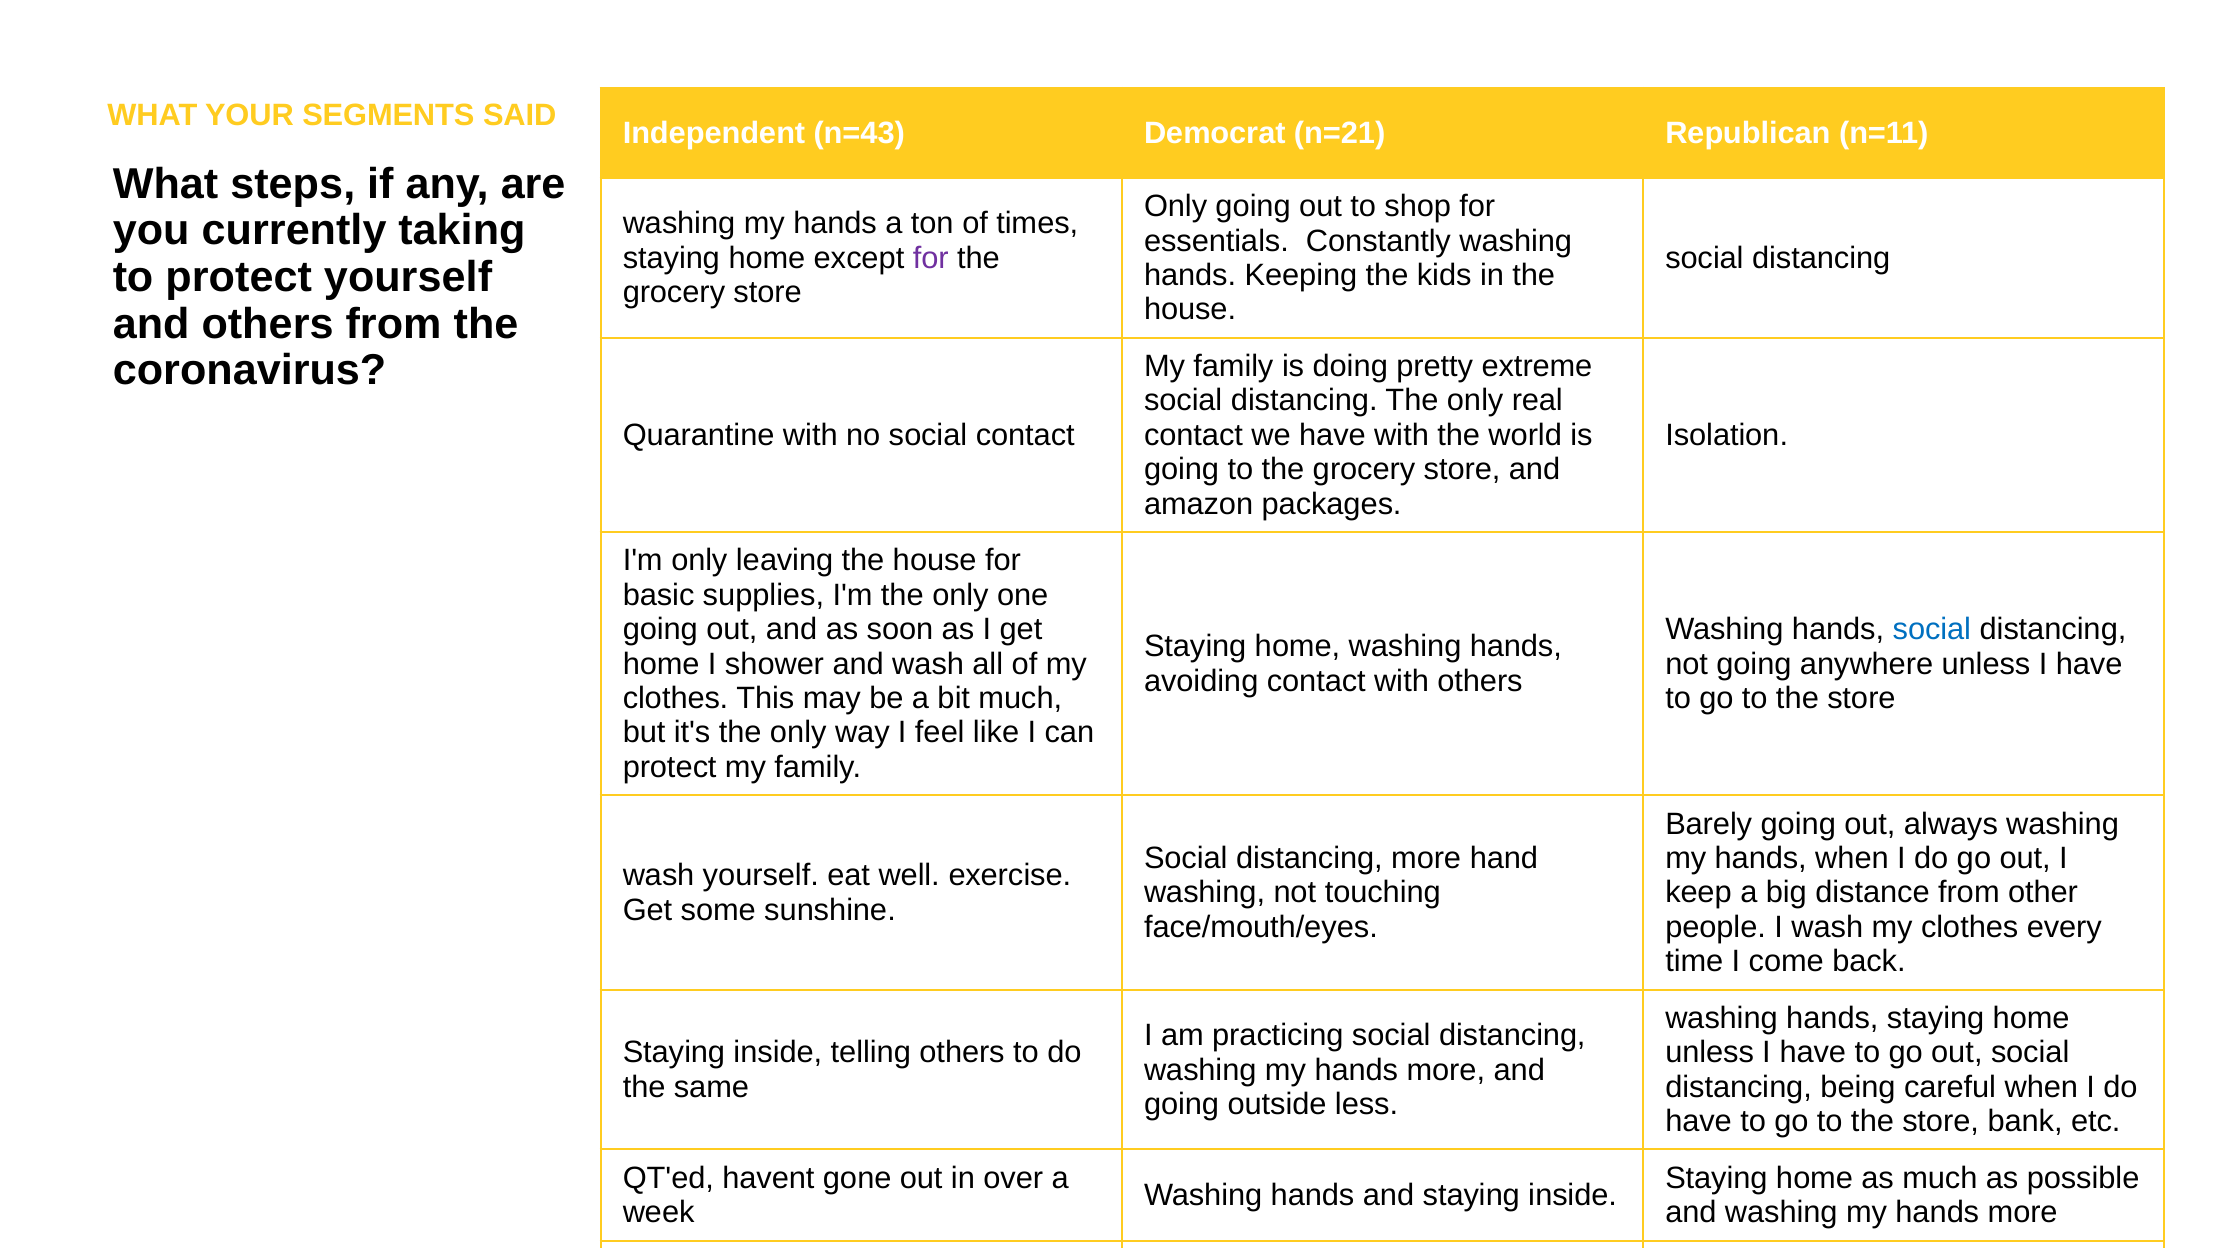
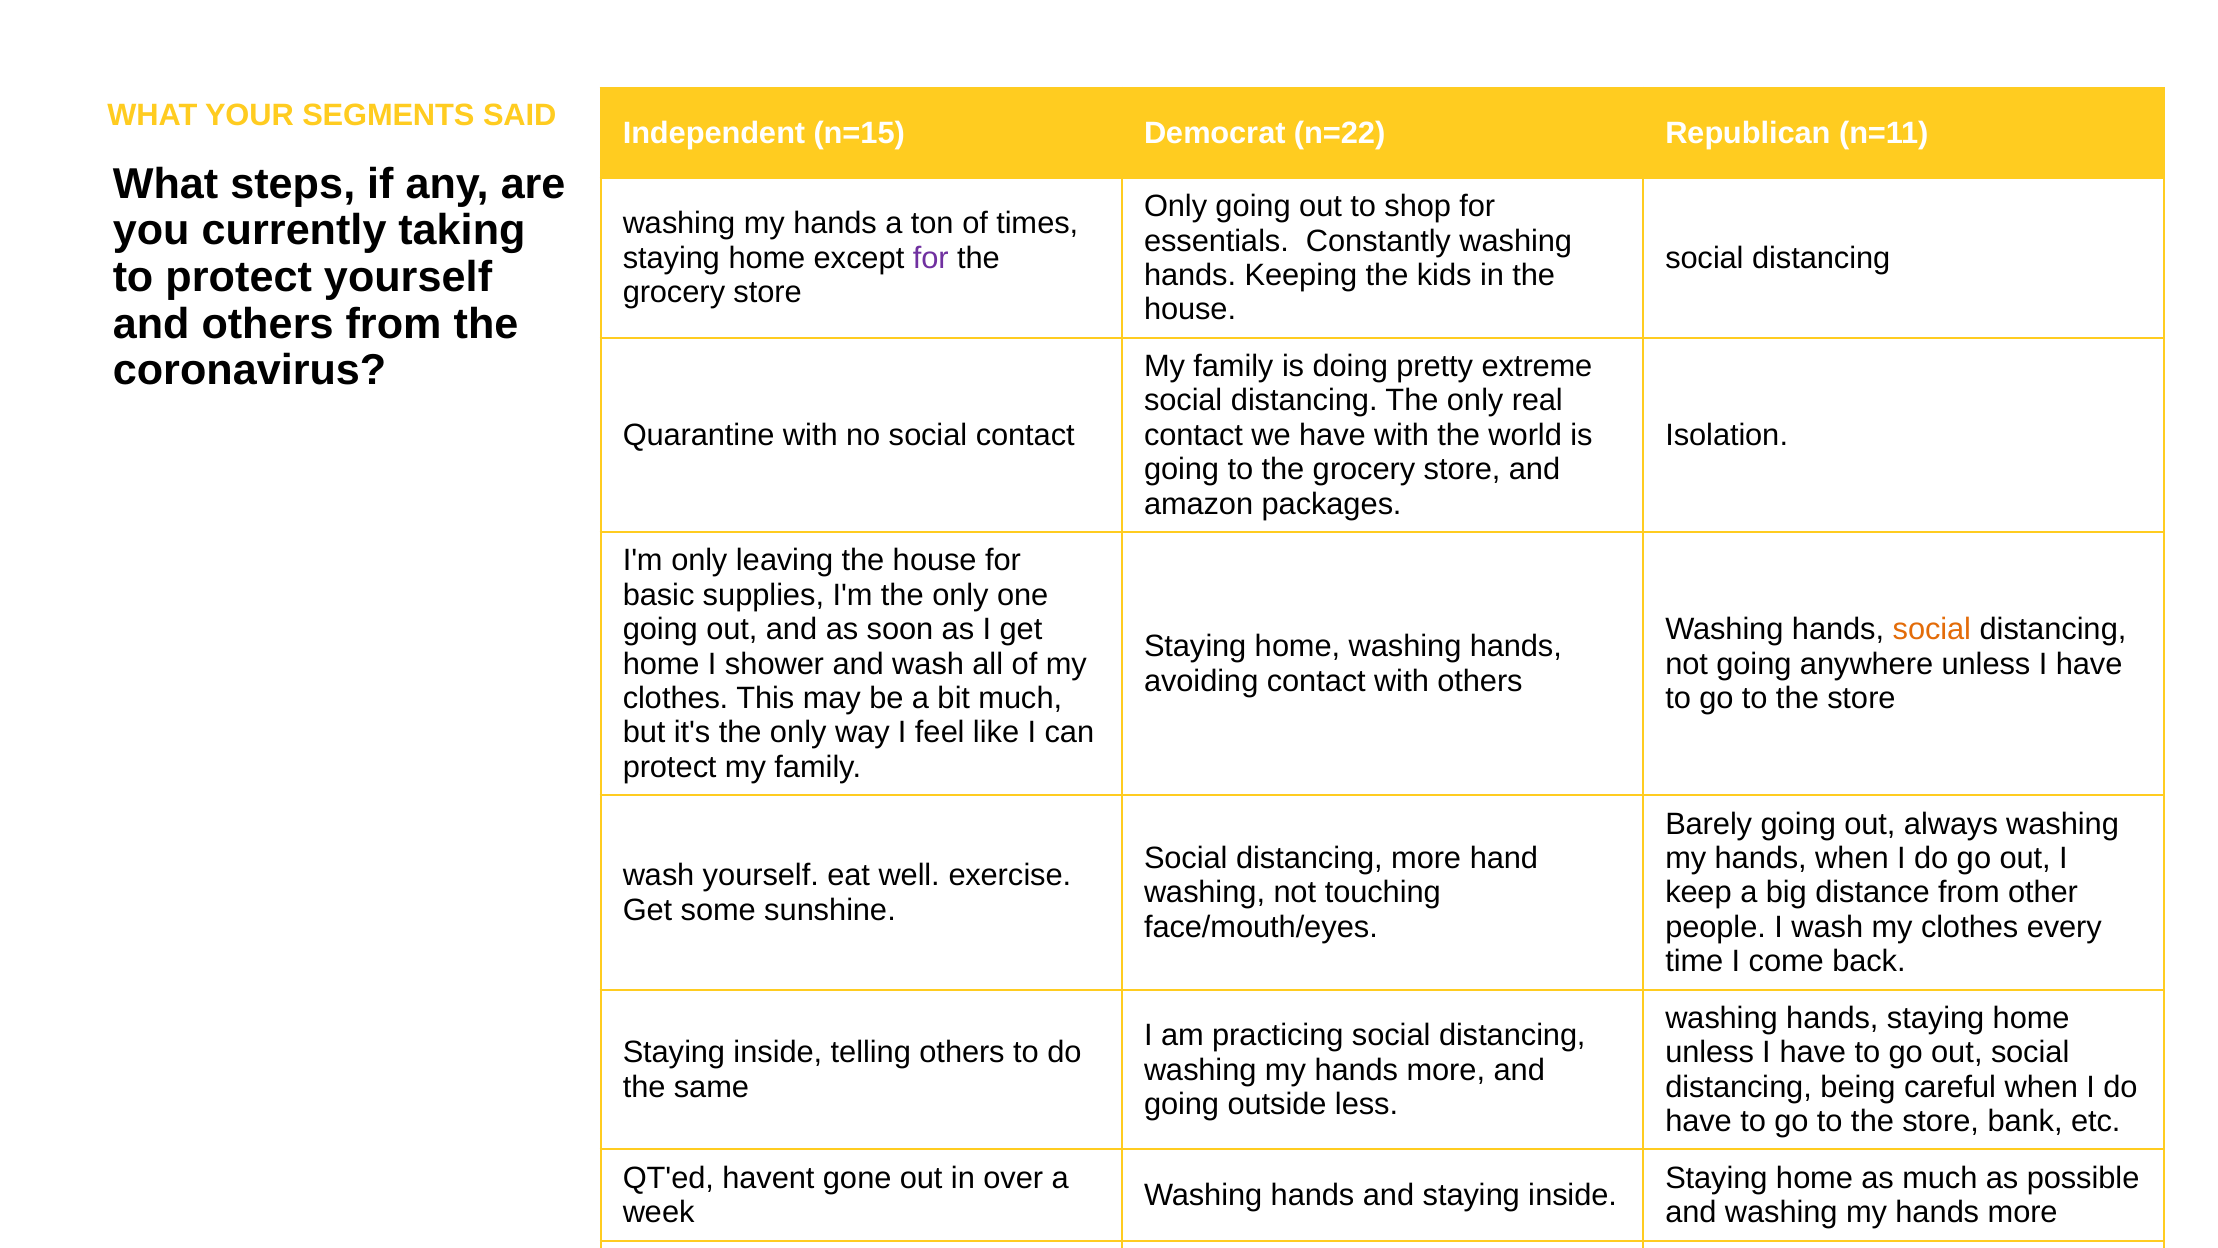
n=43: n=43 -> n=15
n=21: n=21 -> n=22
social at (1932, 629) colour: blue -> orange
